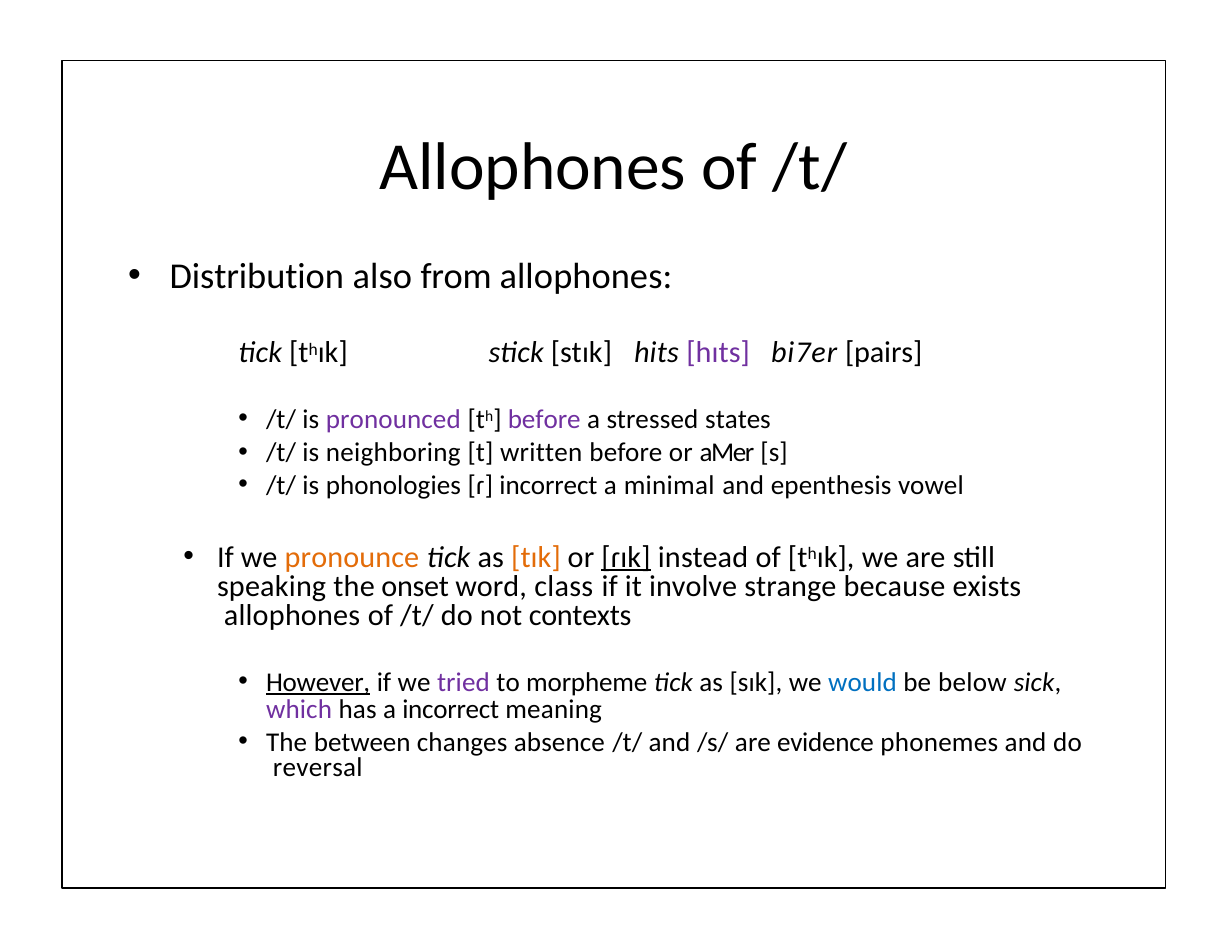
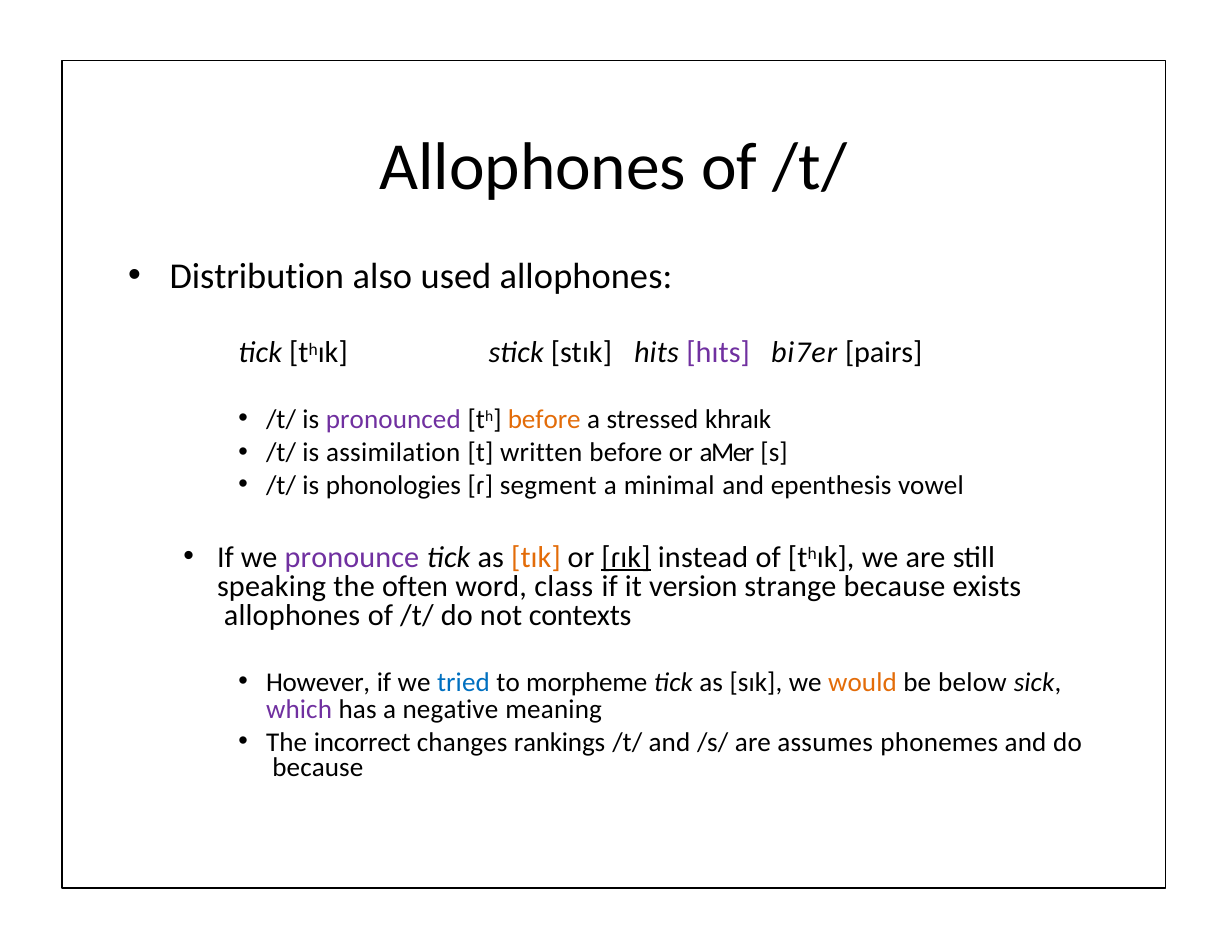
from: from -> used
before at (544, 420) colour: purple -> orange
states: states -> khraɪk
neighboring: neighboring -> assimilation
ɾ incorrect: incorrect -> segment
pronounce colour: orange -> purple
onset: onset -> often
involve: involve -> version
However underline: present -> none
tried colour: purple -> blue
would colour: blue -> orange
a incorrect: incorrect -> negative
between: between -> incorrect
absence: absence -> rankings
evidence: evidence -> assumes
reversal at (318, 768): reversal -> because
